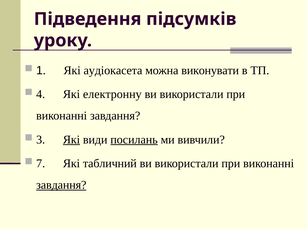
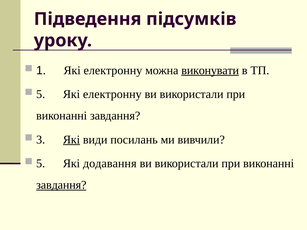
1 Які аудіокасета: аудіокасета -> електронну
виконувати underline: none -> present
4 at (41, 94): 4 -> 5
посилань underline: present -> none
7 at (41, 164): 7 -> 5
табличний: табличний -> додавання
